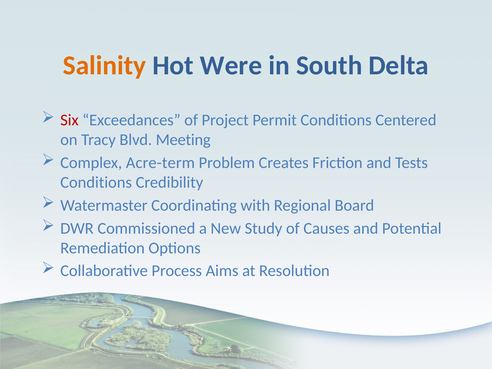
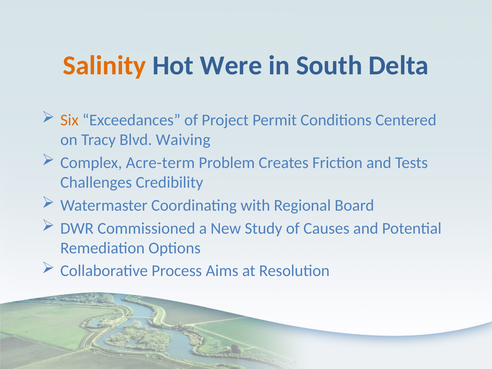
Six colour: red -> orange
Meeting: Meeting -> Waiving
Conditions at (96, 182): Conditions -> Challenges
